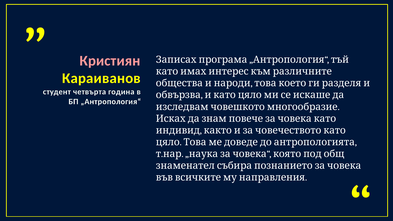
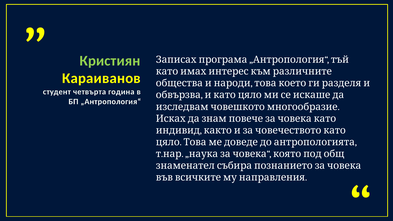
Кристиян colour: pink -> light green
